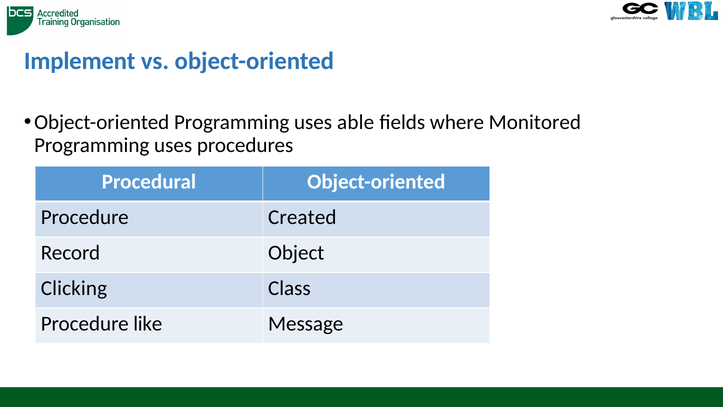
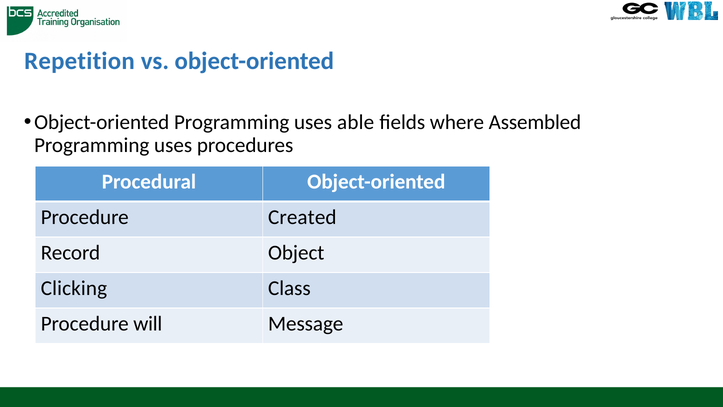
Implement: Implement -> Repetition
Monitored: Monitored -> Assembled
like: like -> will
